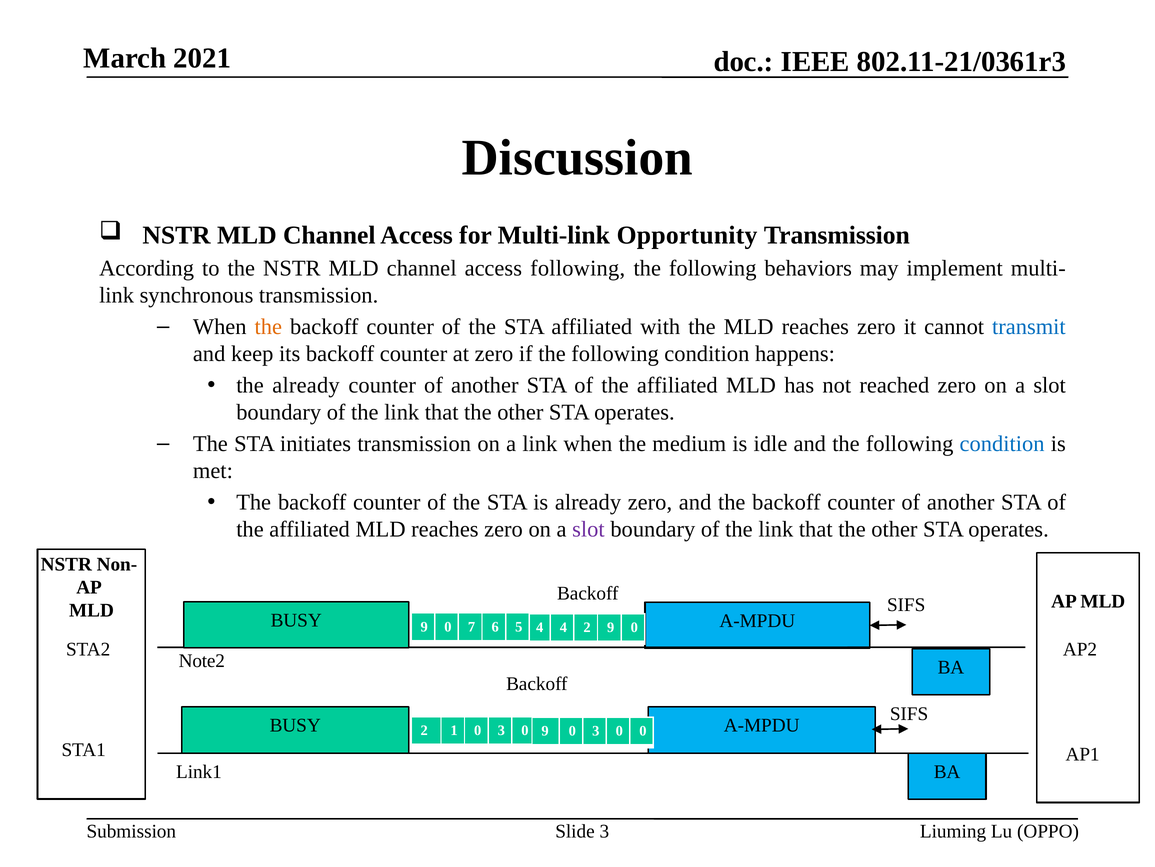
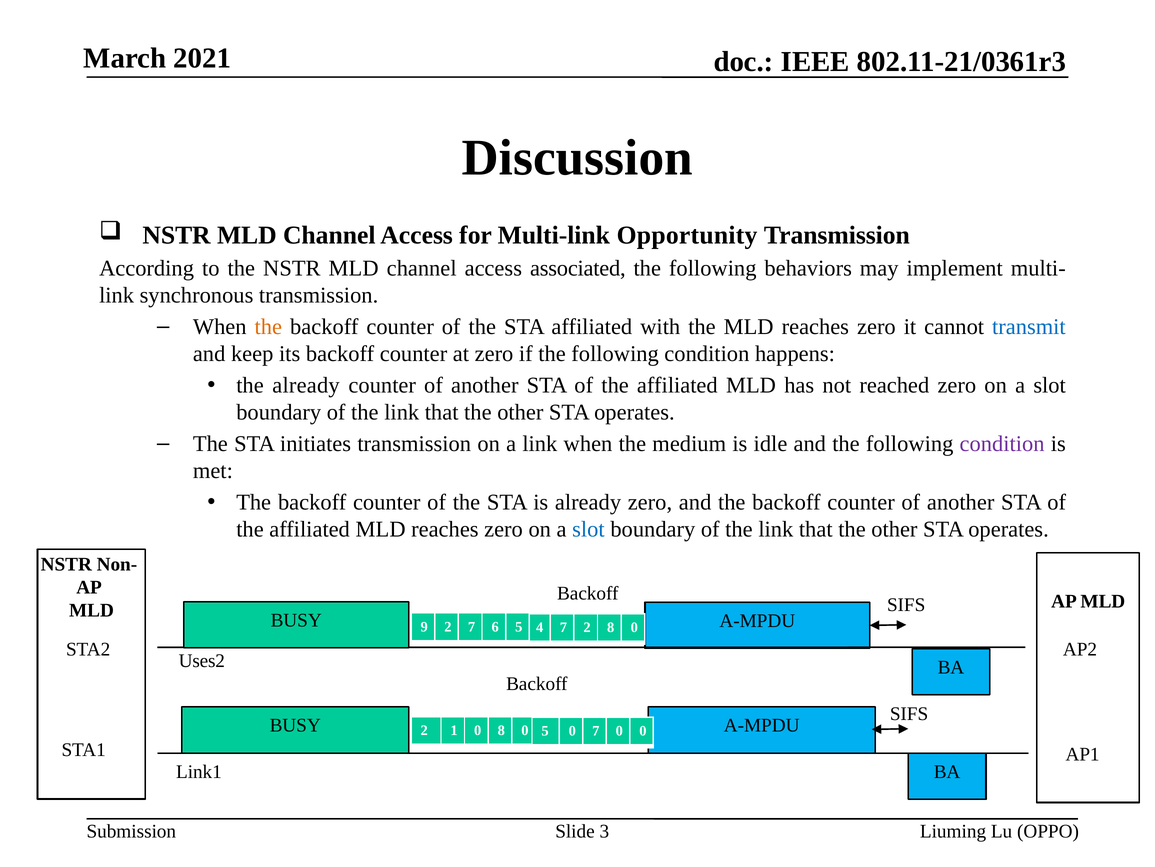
access following: following -> associated
condition at (1002, 444) colour: blue -> purple
slot at (588, 529) colour: purple -> blue
4 4: 4 -> 7
2 9: 9 -> 8
0 at (448, 626): 0 -> 2
Note2: Note2 -> Uses2
1 0 3: 3 -> 8
9 at (545, 731): 9 -> 5
3 at (596, 731): 3 -> 7
